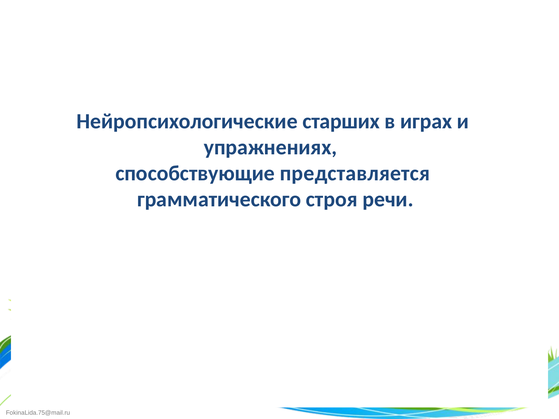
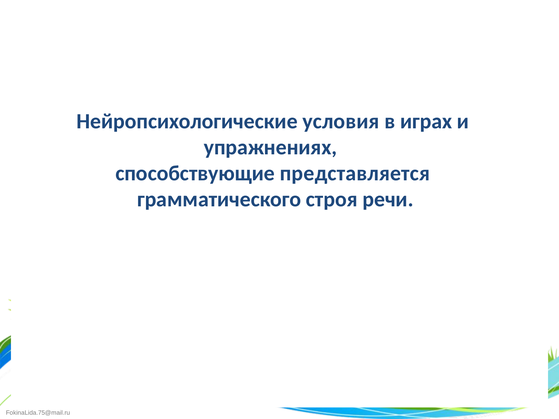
старших: старших -> условия
